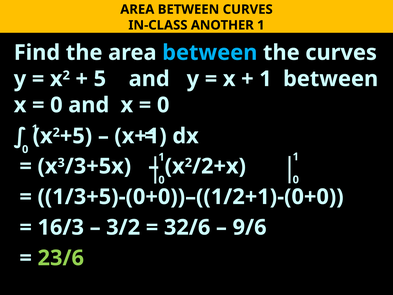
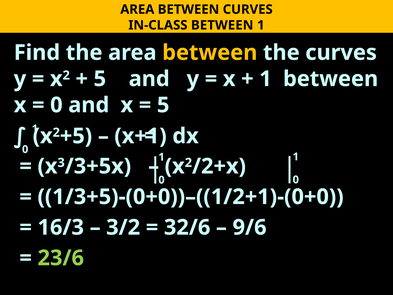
IN-CLASS ANOTHER: ANOTHER -> BETWEEN
between at (210, 53) colour: light blue -> yellow
0 at (163, 105): 0 -> 5
